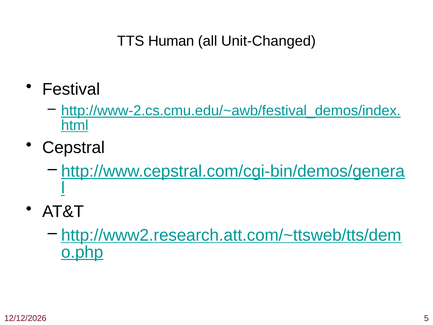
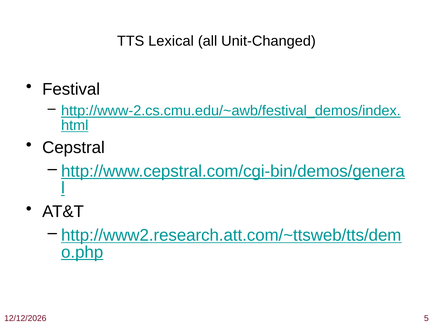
Human: Human -> Lexical
